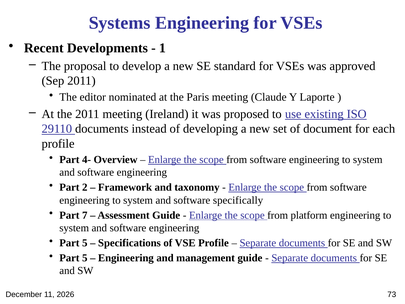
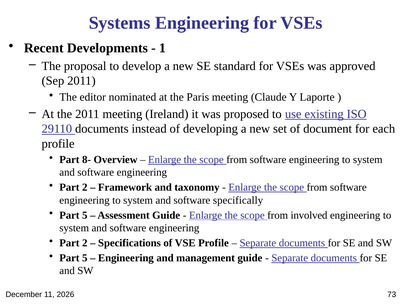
4-: 4- -> 8-
7 at (85, 215): 7 -> 5
platform: platform -> involved
5 at (85, 243): 5 -> 2
